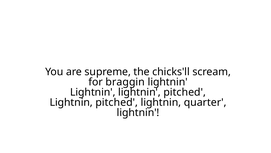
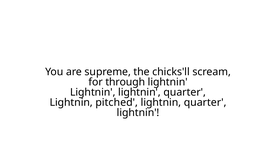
braggin: braggin -> through
Lightnin lightnin pitched: pitched -> quarter
